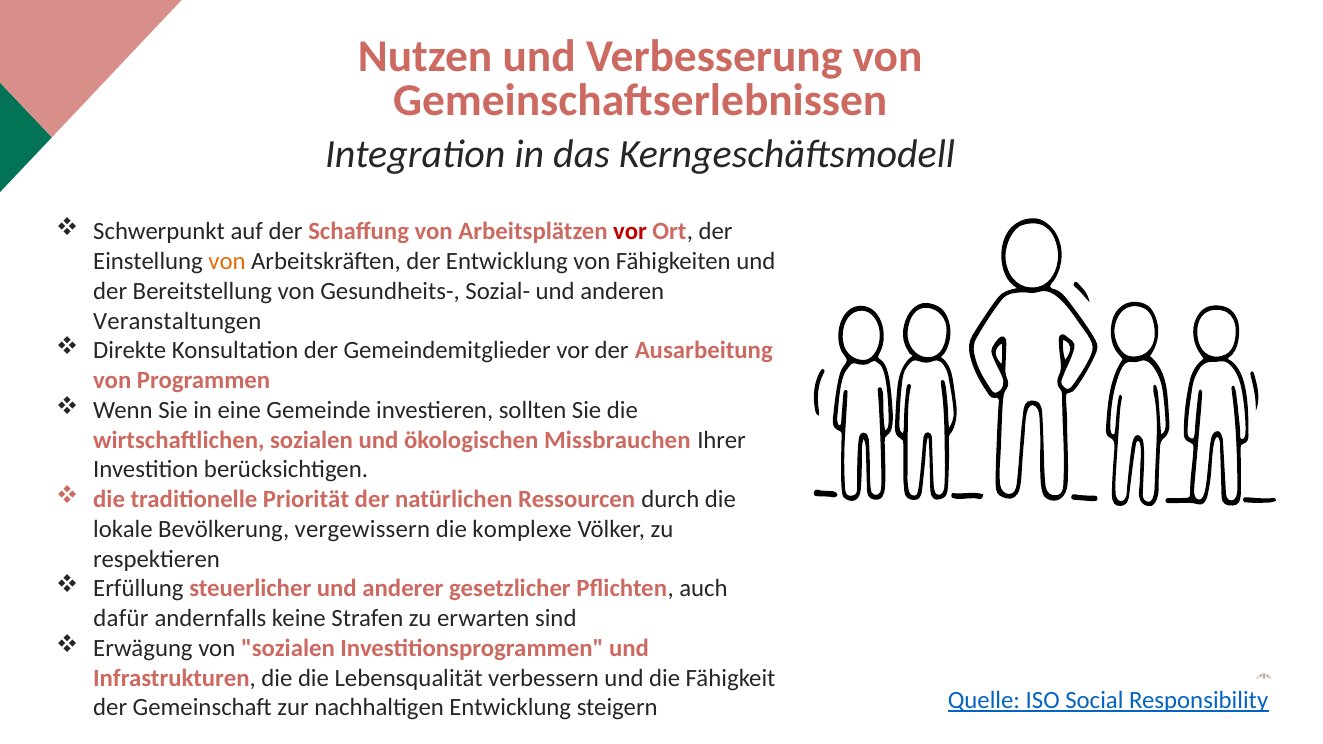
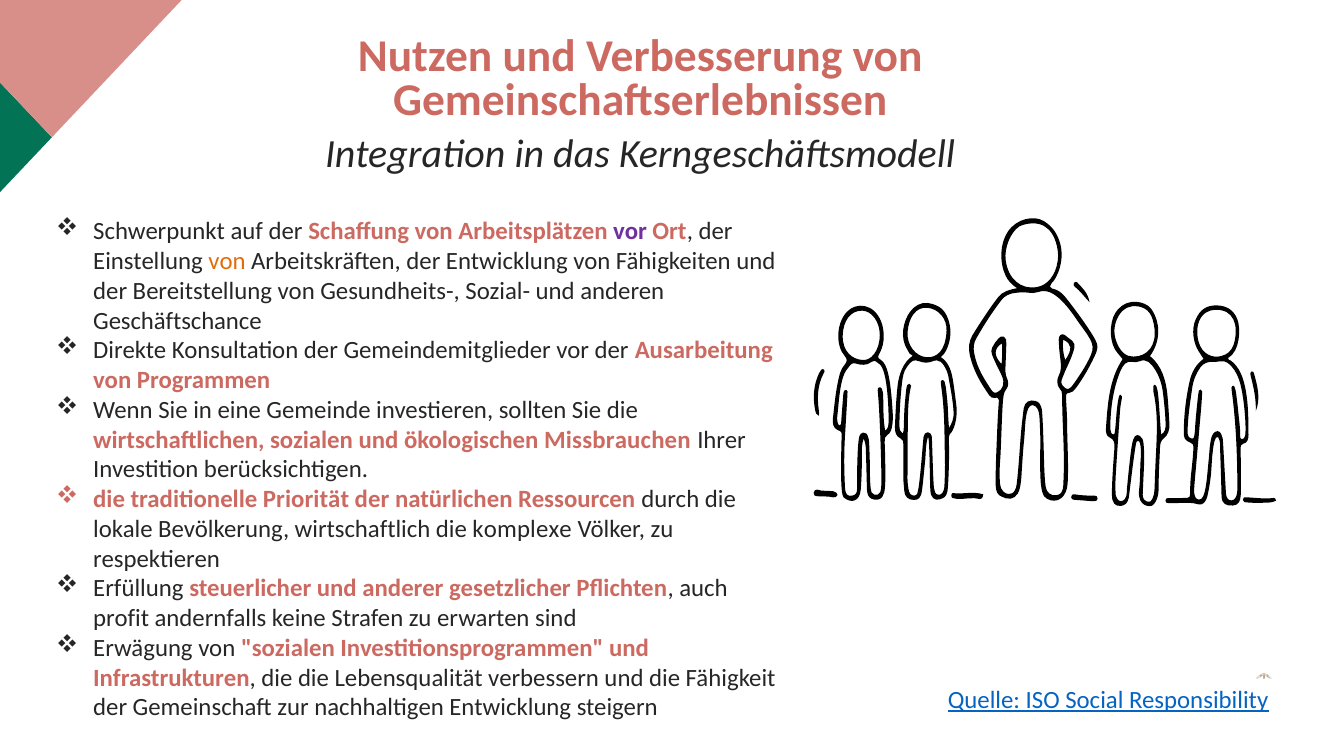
vor at (630, 232) colour: red -> purple
Veranstaltungen: Veranstaltungen -> Geschäftschance
vergewissern: vergewissern -> wirtschaftlich
dafür: dafür -> profit
